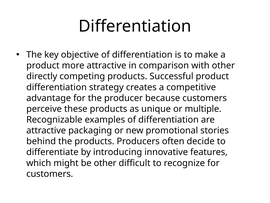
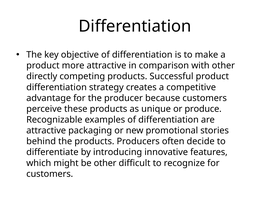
multiple: multiple -> produce
